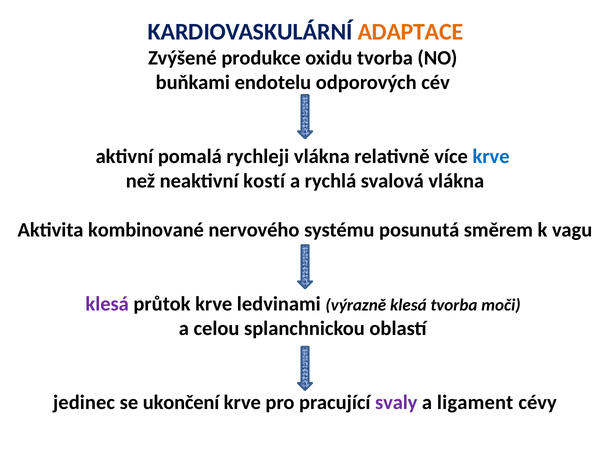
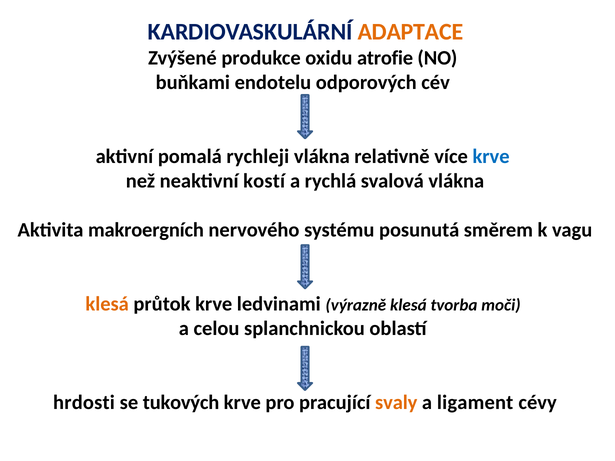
tvorba at (385, 58): tvorba -> atrofie
kombinované: kombinované -> makroergních
klesá at (107, 304) colour: purple -> orange
jedinec: jedinec -> hrdosti
ukončení: ukončení -> tukových
svaly colour: purple -> orange
